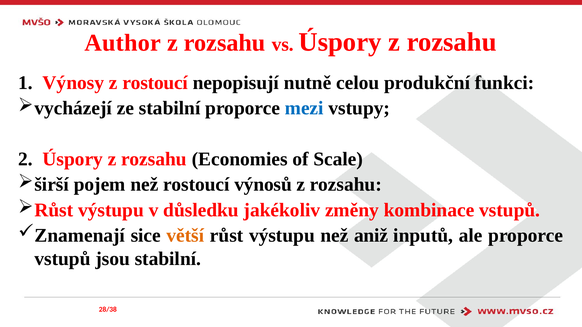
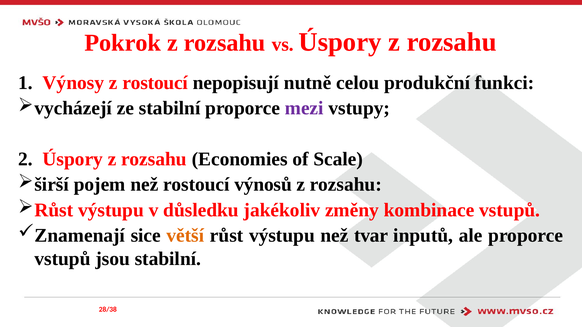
Author: Author -> Pokrok
mezi colour: blue -> purple
aniž: aniž -> tvar
